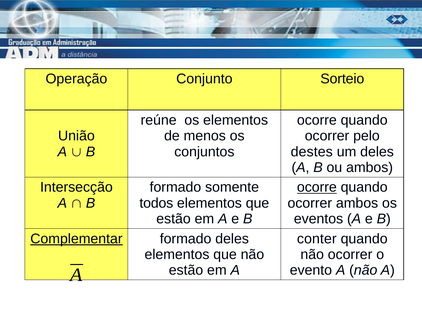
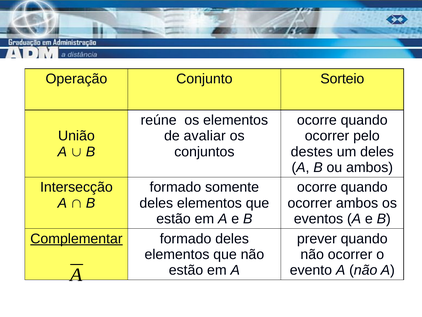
menos: menos -> avaliar
ocorre at (317, 187) underline: present -> none
todos at (156, 203): todos -> deles
conter: conter -> prever
